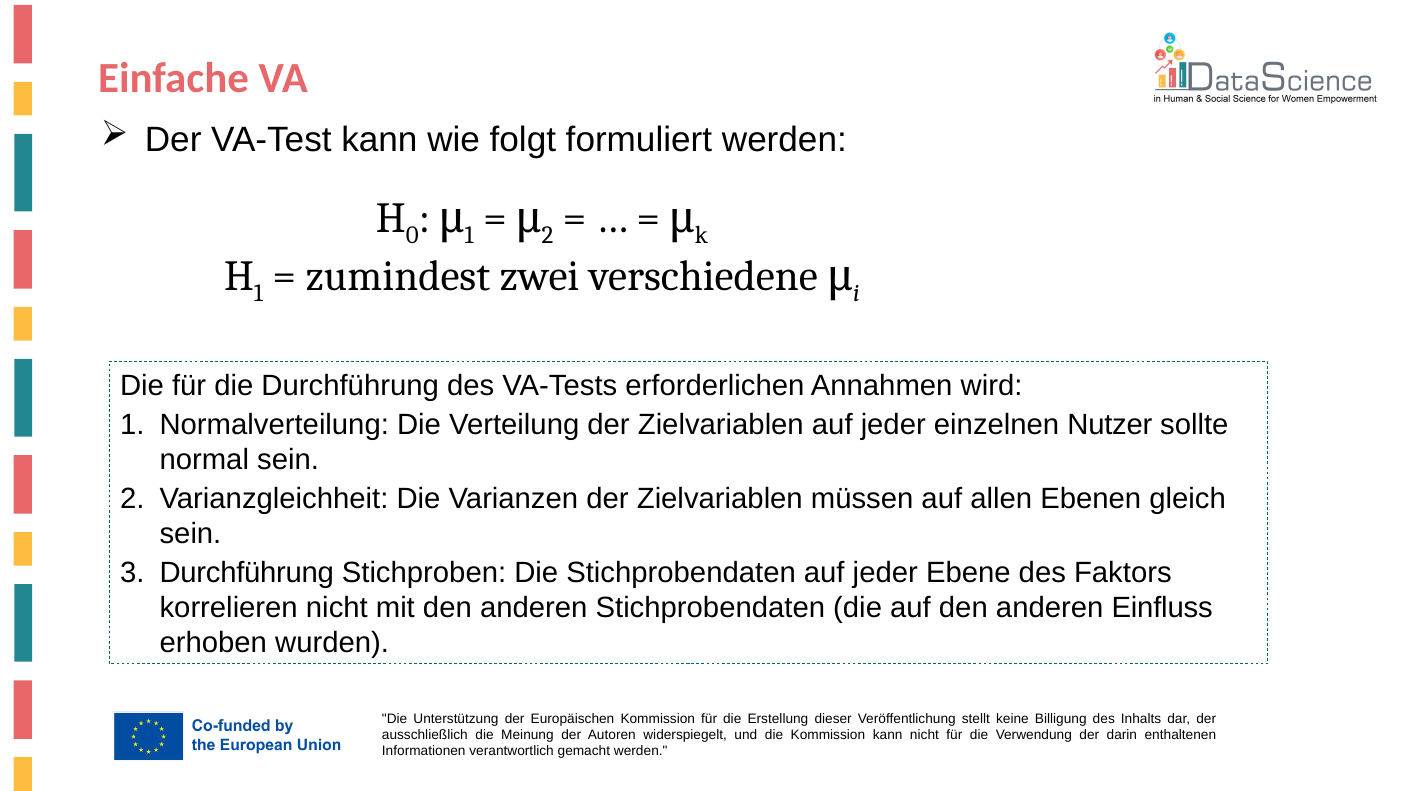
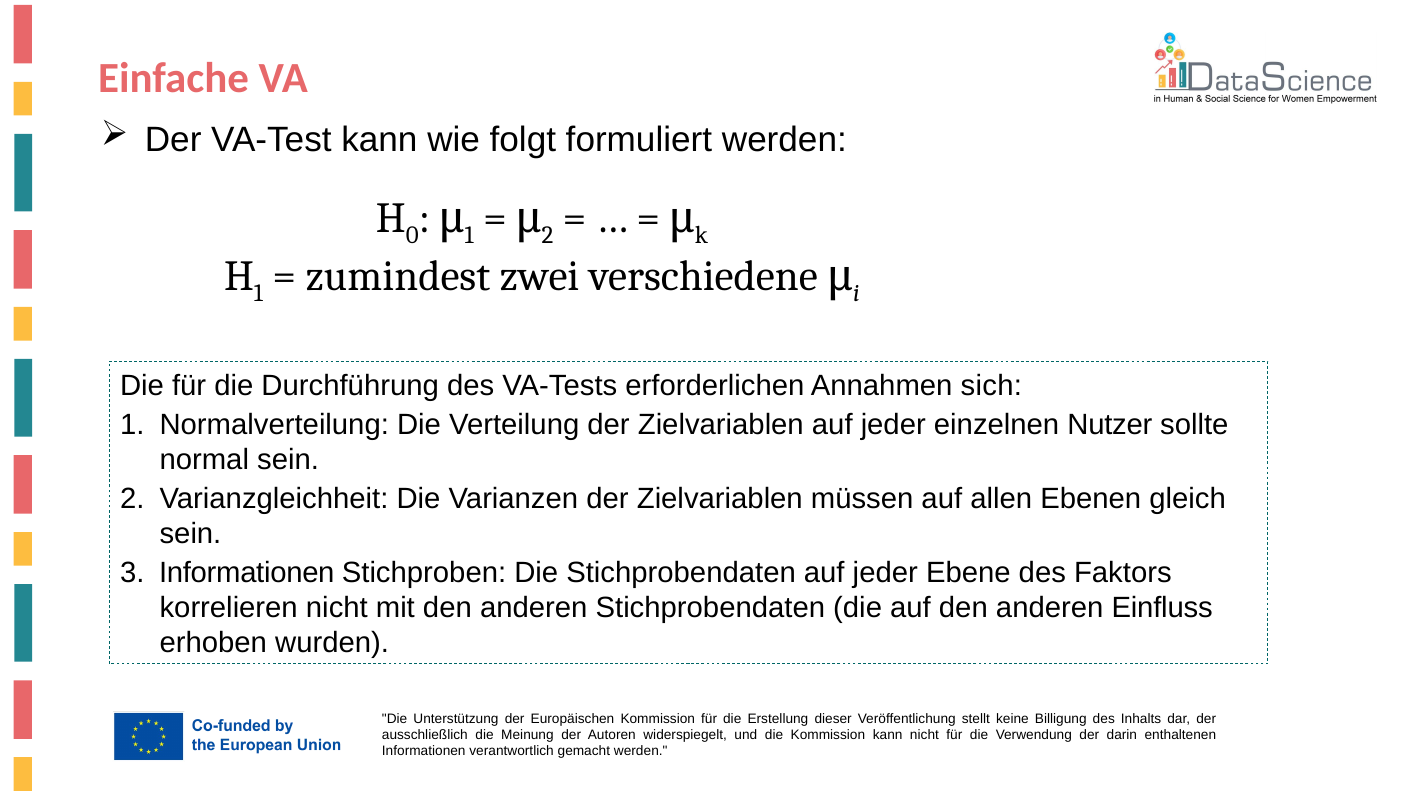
wird: wird -> sich
Durchführung at (247, 573): Durchführung -> Informationen
